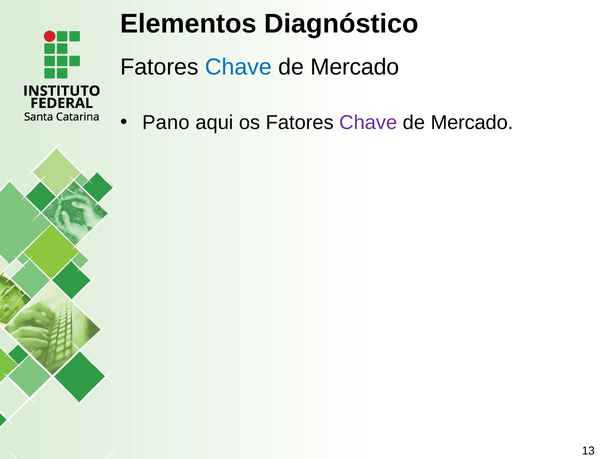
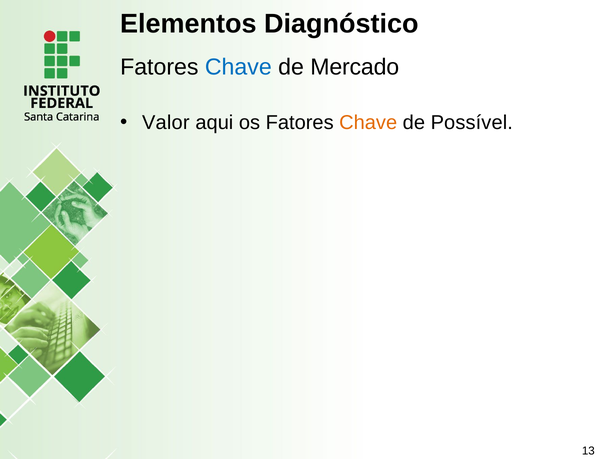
Pano: Pano -> Valor
Chave at (368, 123) colour: purple -> orange
Mercado at (472, 123): Mercado -> Possível
